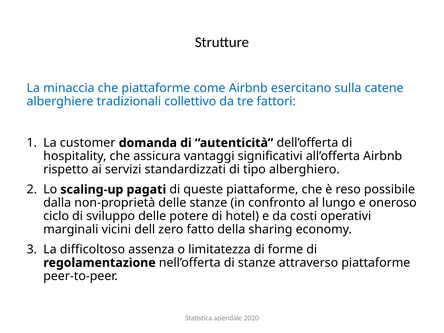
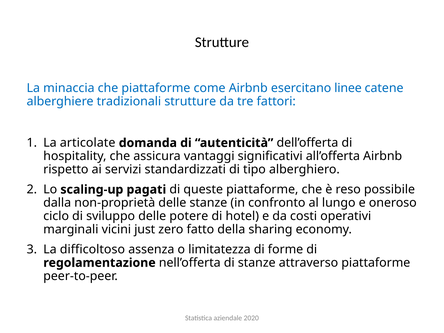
sulla: sulla -> linee
tradizionali collettivo: collettivo -> strutture
customer: customer -> articolate
dell: dell -> just
